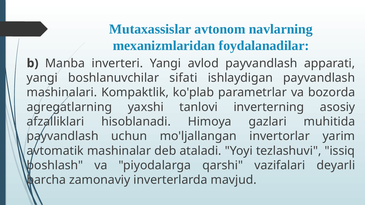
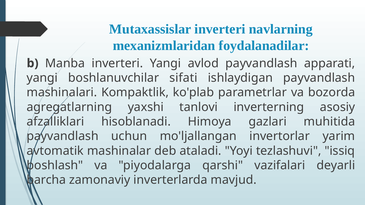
Mutaxassislar avtonom: avtonom -> inverteri
